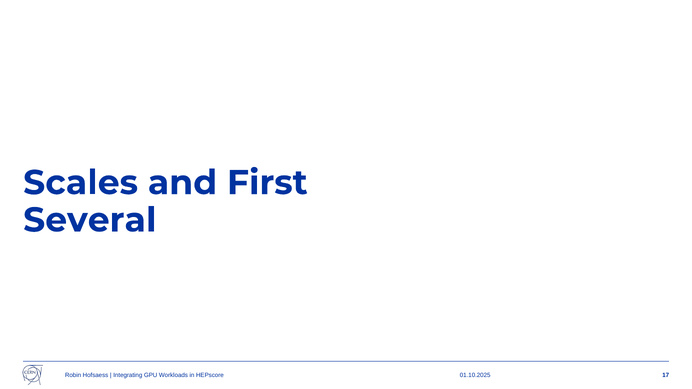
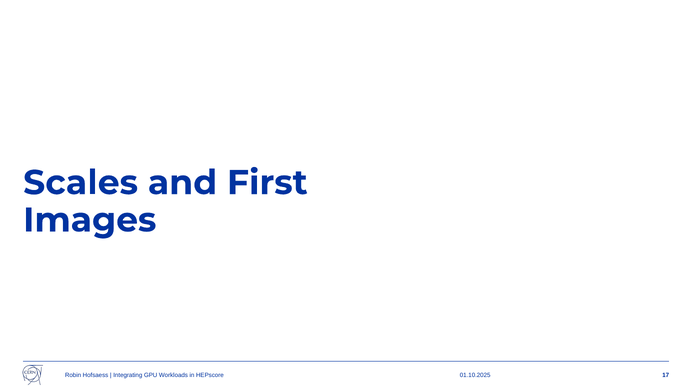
Several: Several -> Images
